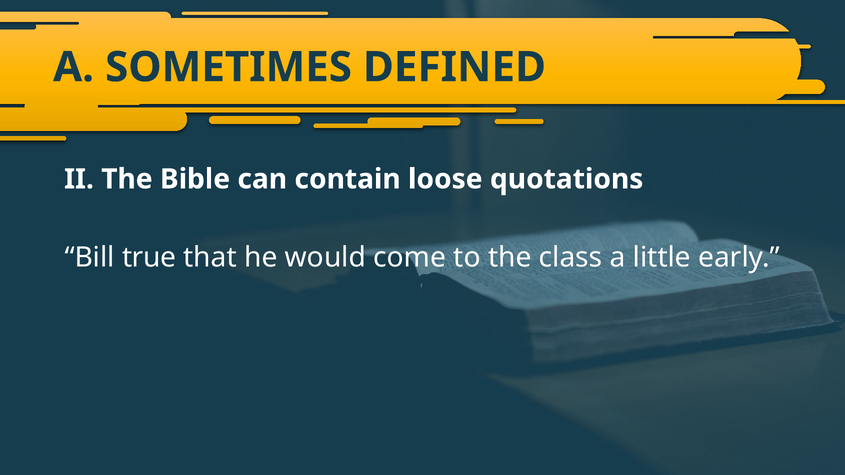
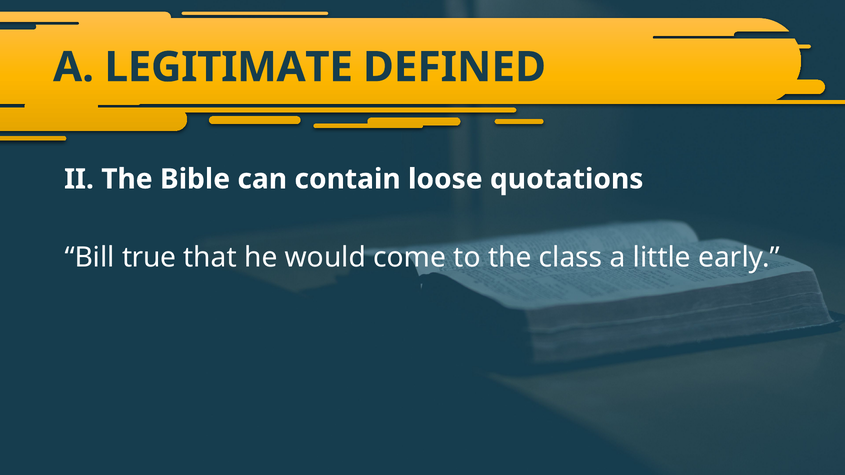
SOMETIMES: SOMETIMES -> LEGITIMATE
